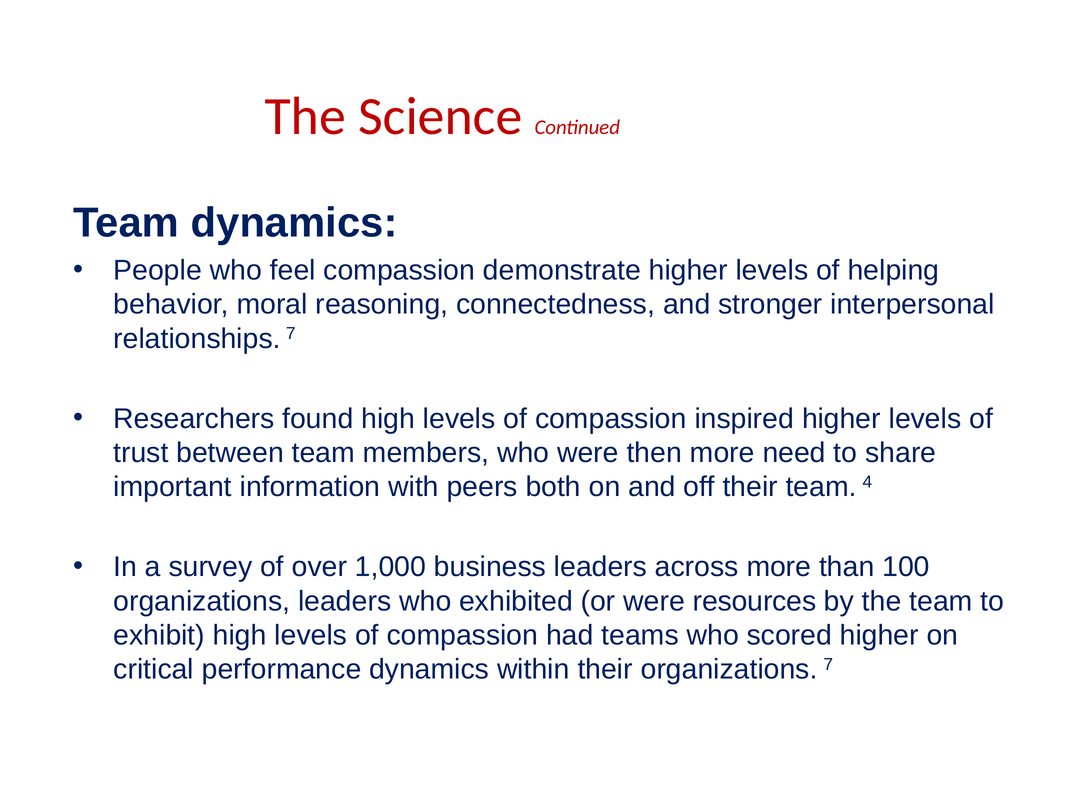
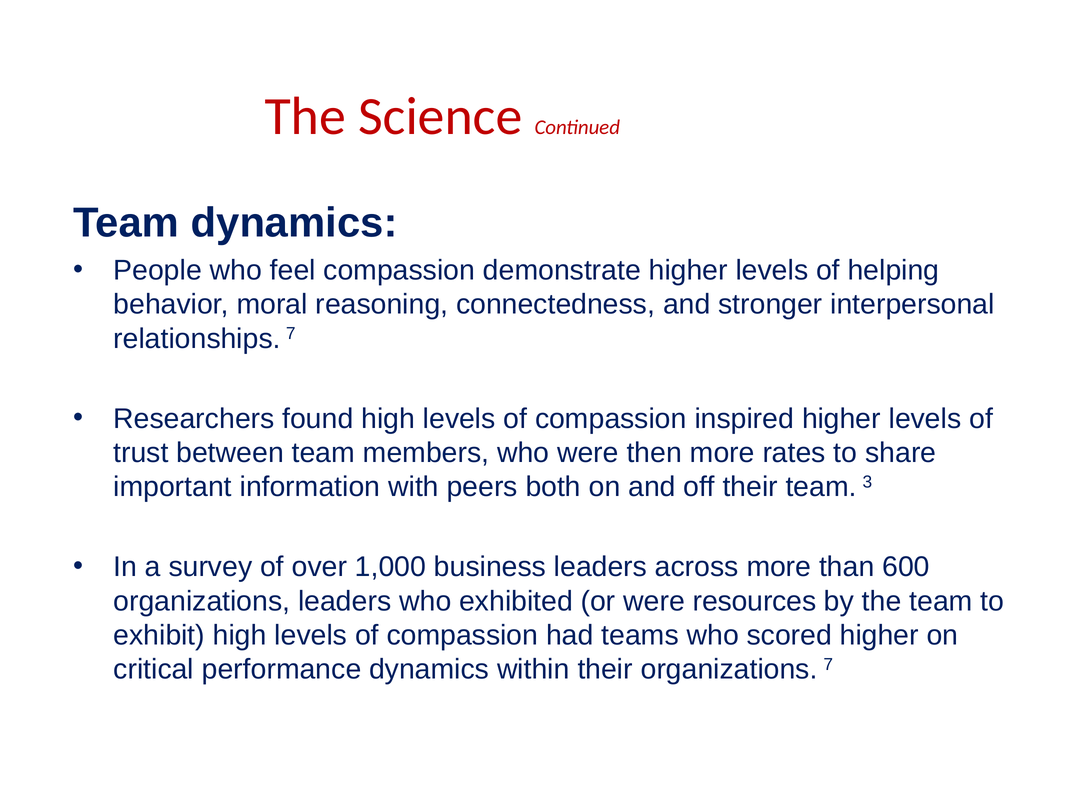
need: need -> rates
4: 4 -> 3
100: 100 -> 600
